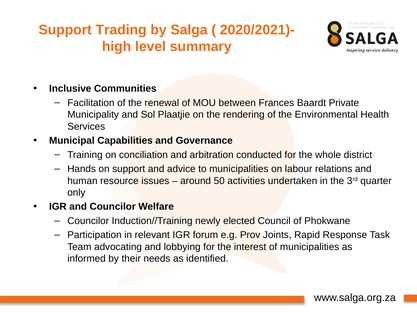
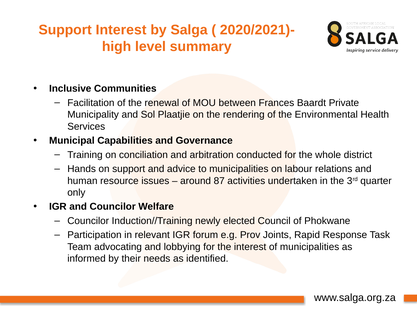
Support Trading: Trading -> Interest
50: 50 -> 87
